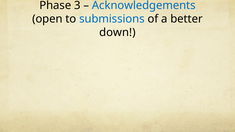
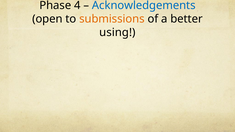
3: 3 -> 4
submissions colour: blue -> orange
down: down -> using
